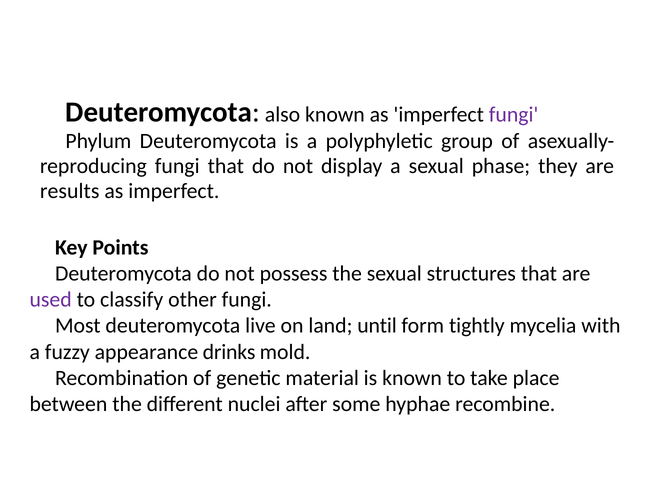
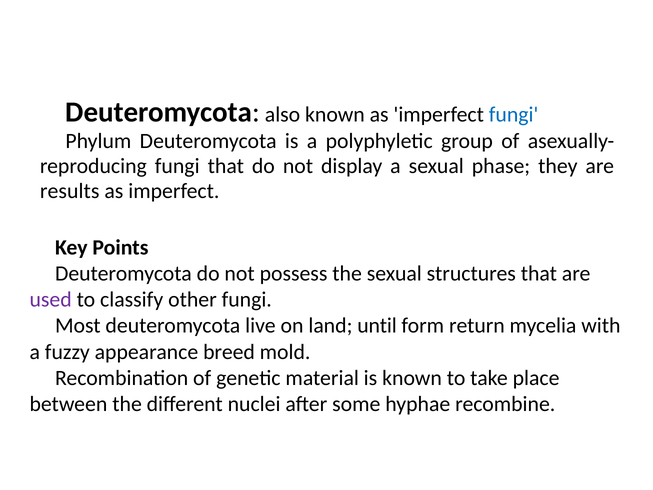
fungi at (514, 114) colour: purple -> blue
tightly: tightly -> return
drinks: drinks -> breed
